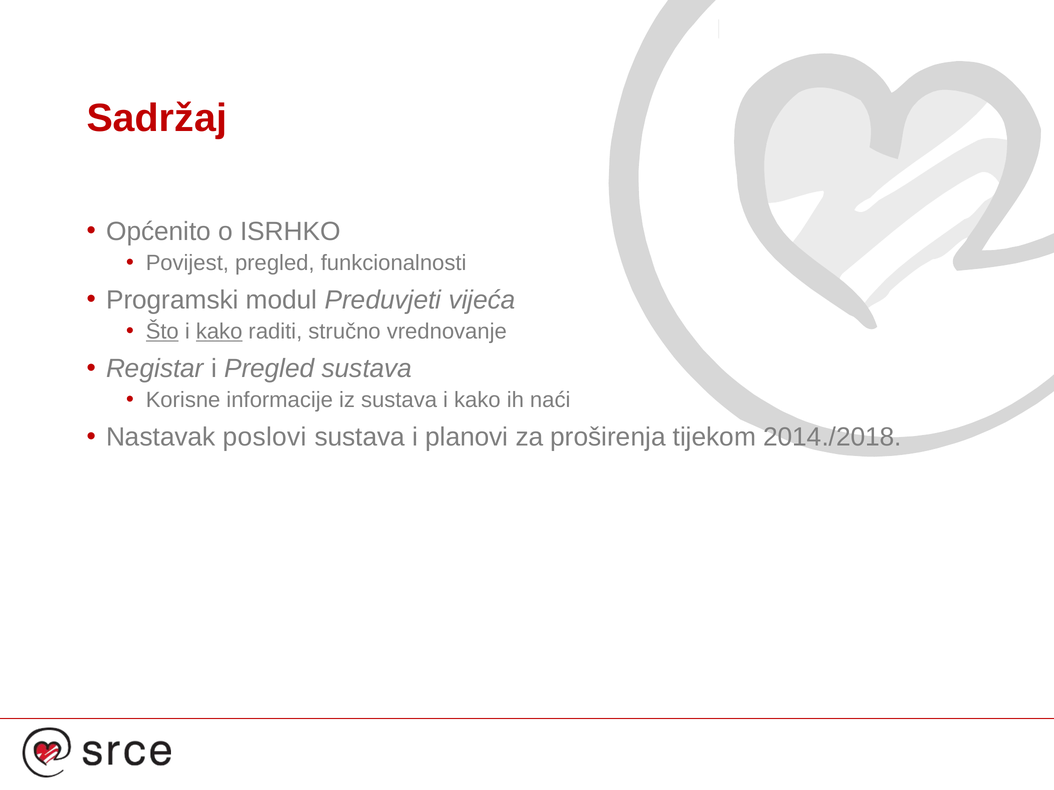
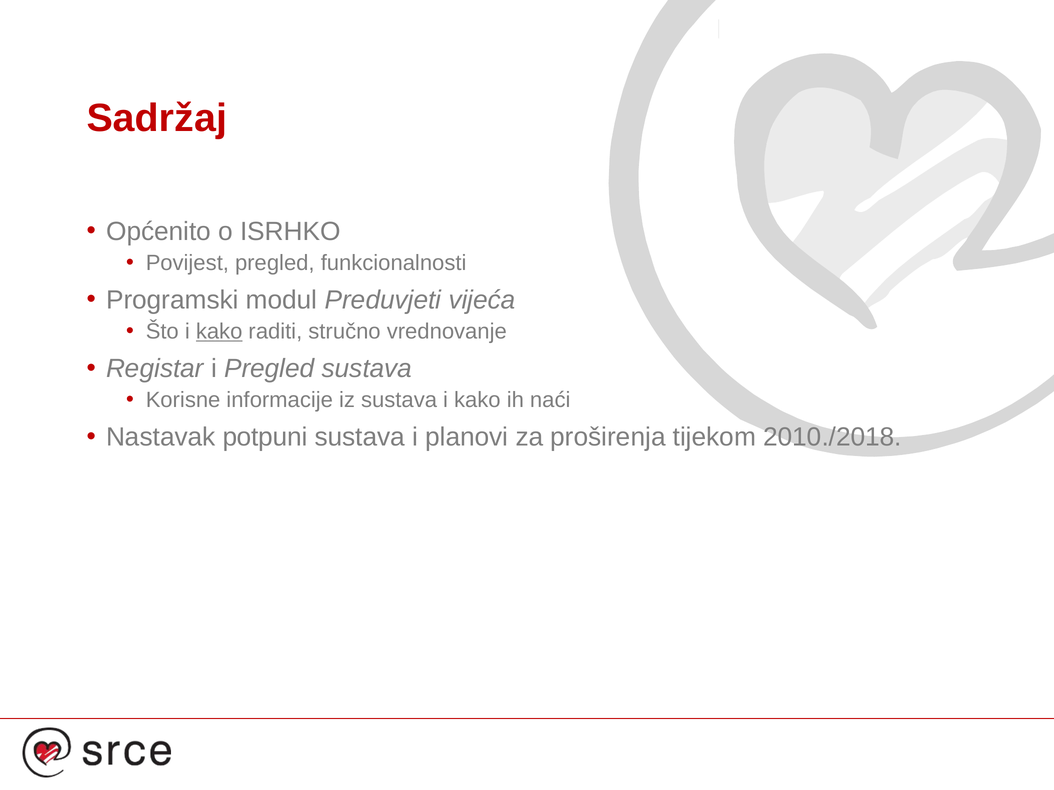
Što underline: present -> none
poslovi: poslovi -> potpuni
2014./2018: 2014./2018 -> 2010./2018
